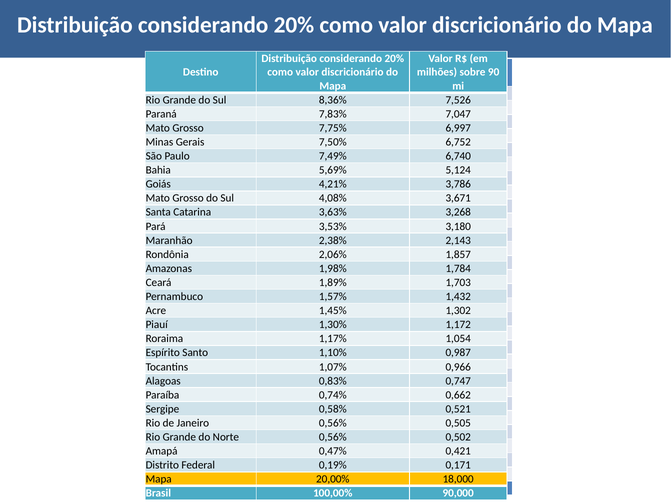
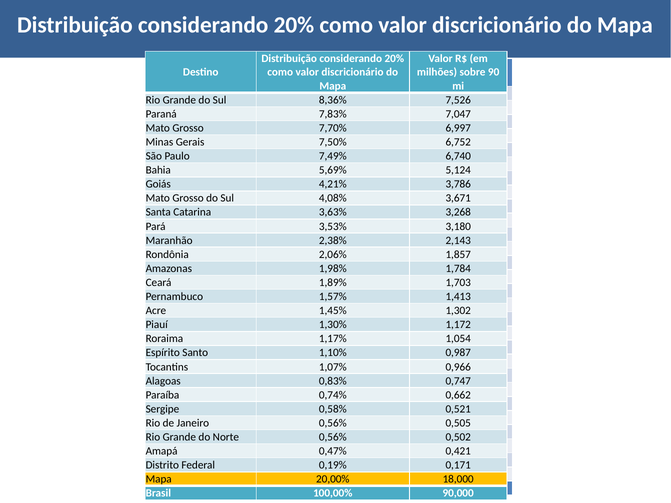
7,75%: 7,75% -> 7,70%
1,432: 1,432 -> 1,413
